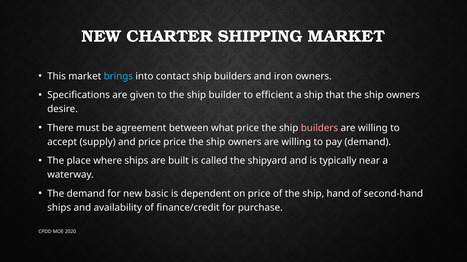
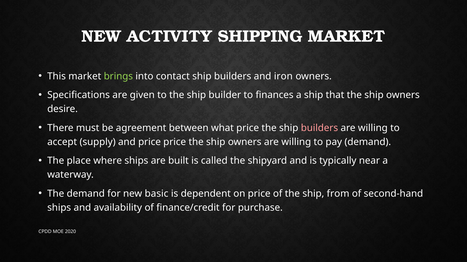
CHARTER: CHARTER -> ACTIVITY
brings colour: light blue -> light green
efficient: efficient -> finances
hand: hand -> from
